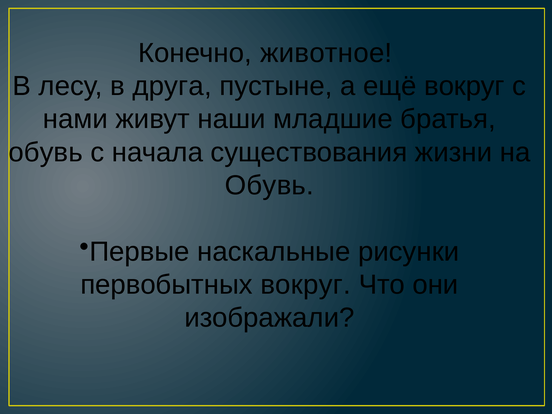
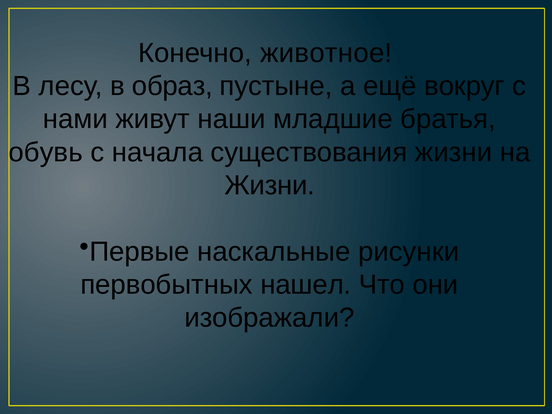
друга: друга -> образ
Обувь at (269, 185): Обувь -> Жизни
первобытных вокруг: вокруг -> нашел
